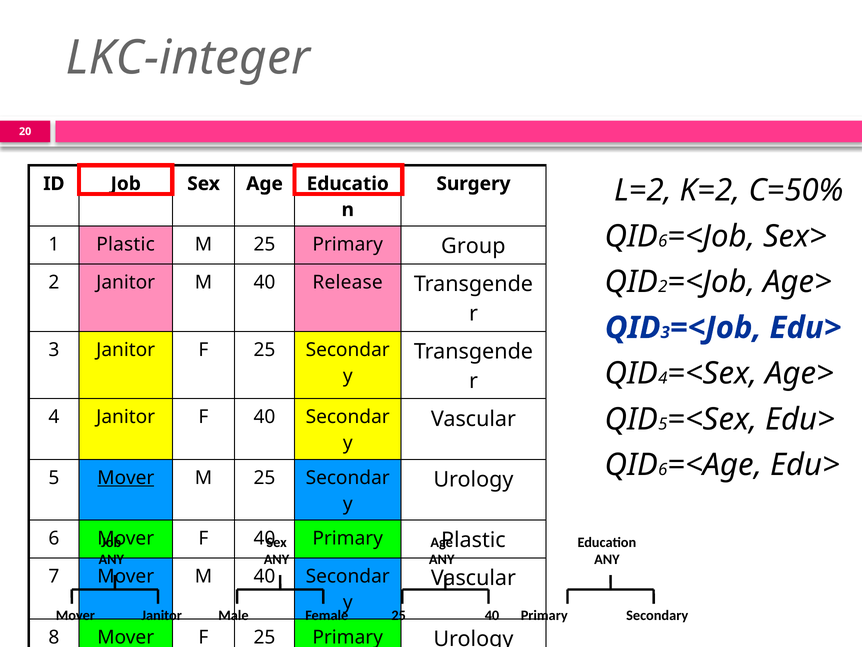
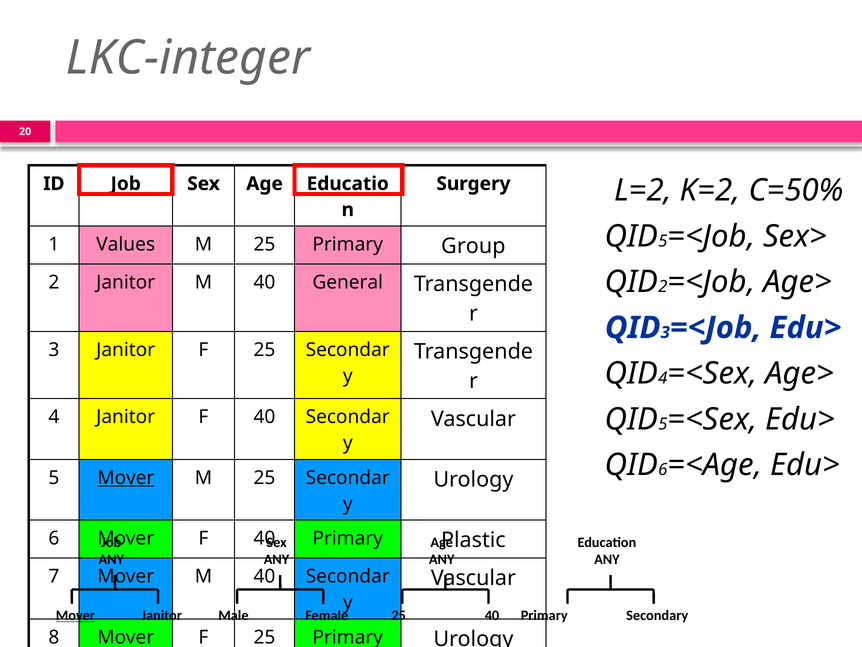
6 at (663, 241): 6 -> 5
1 Plastic: Plastic -> Values
Release: Release -> General
Mover at (75, 615) underline: none -> present
